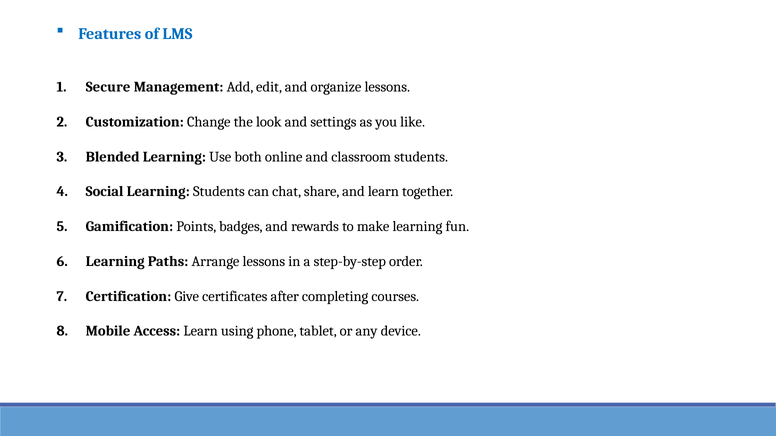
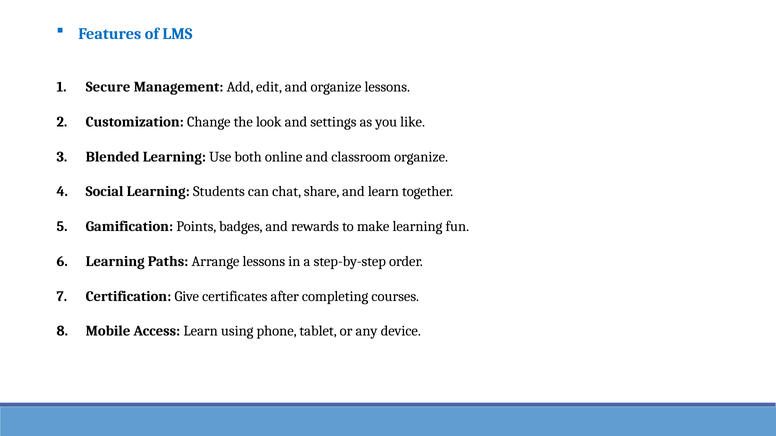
classroom students: students -> organize
